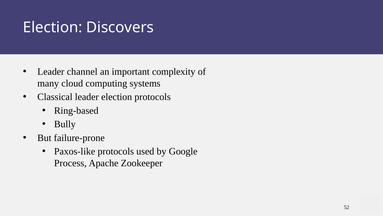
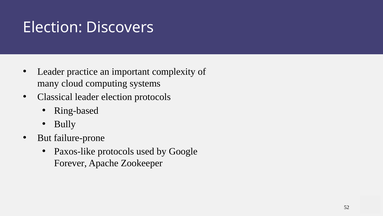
channel: channel -> practice
Process: Process -> Forever
